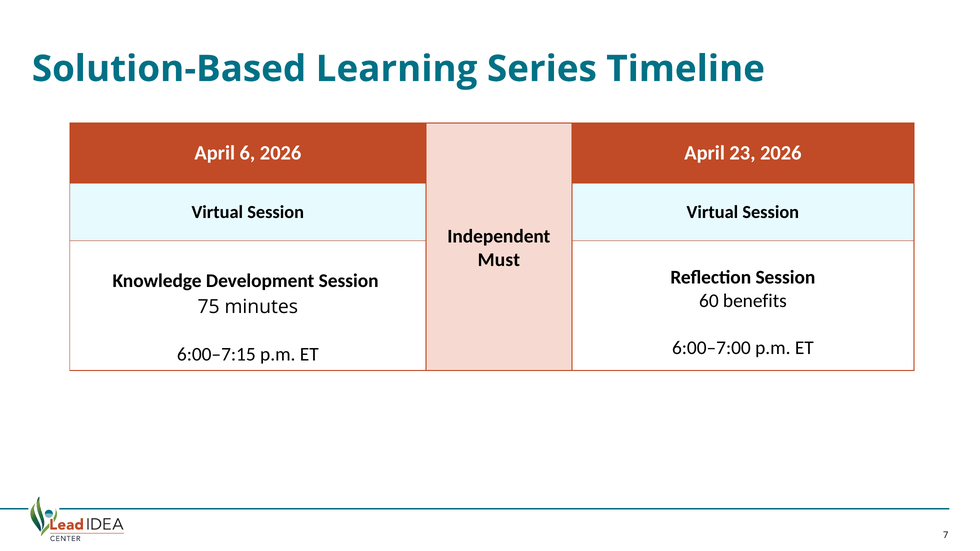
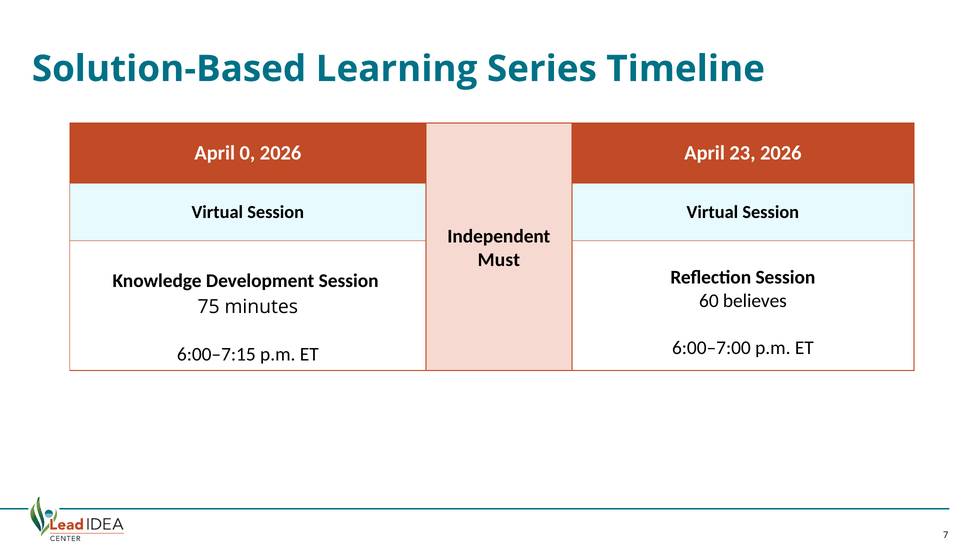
6: 6 -> 0
benefits: benefits -> believes
